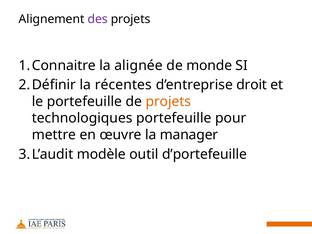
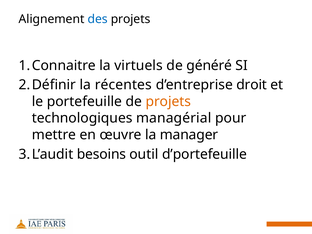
des colour: purple -> blue
alignée: alignée -> virtuels
monde: monde -> généré
technologiques portefeuille: portefeuille -> managérial
modèle: modèle -> besoins
